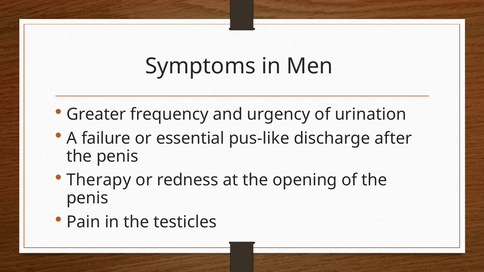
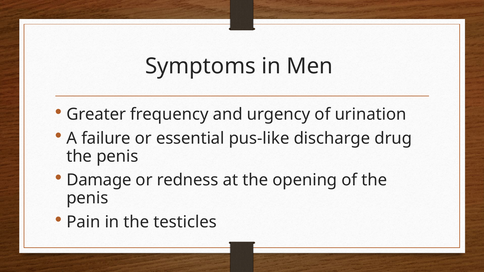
after: after -> drug
Therapy: Therapy -> Damage
